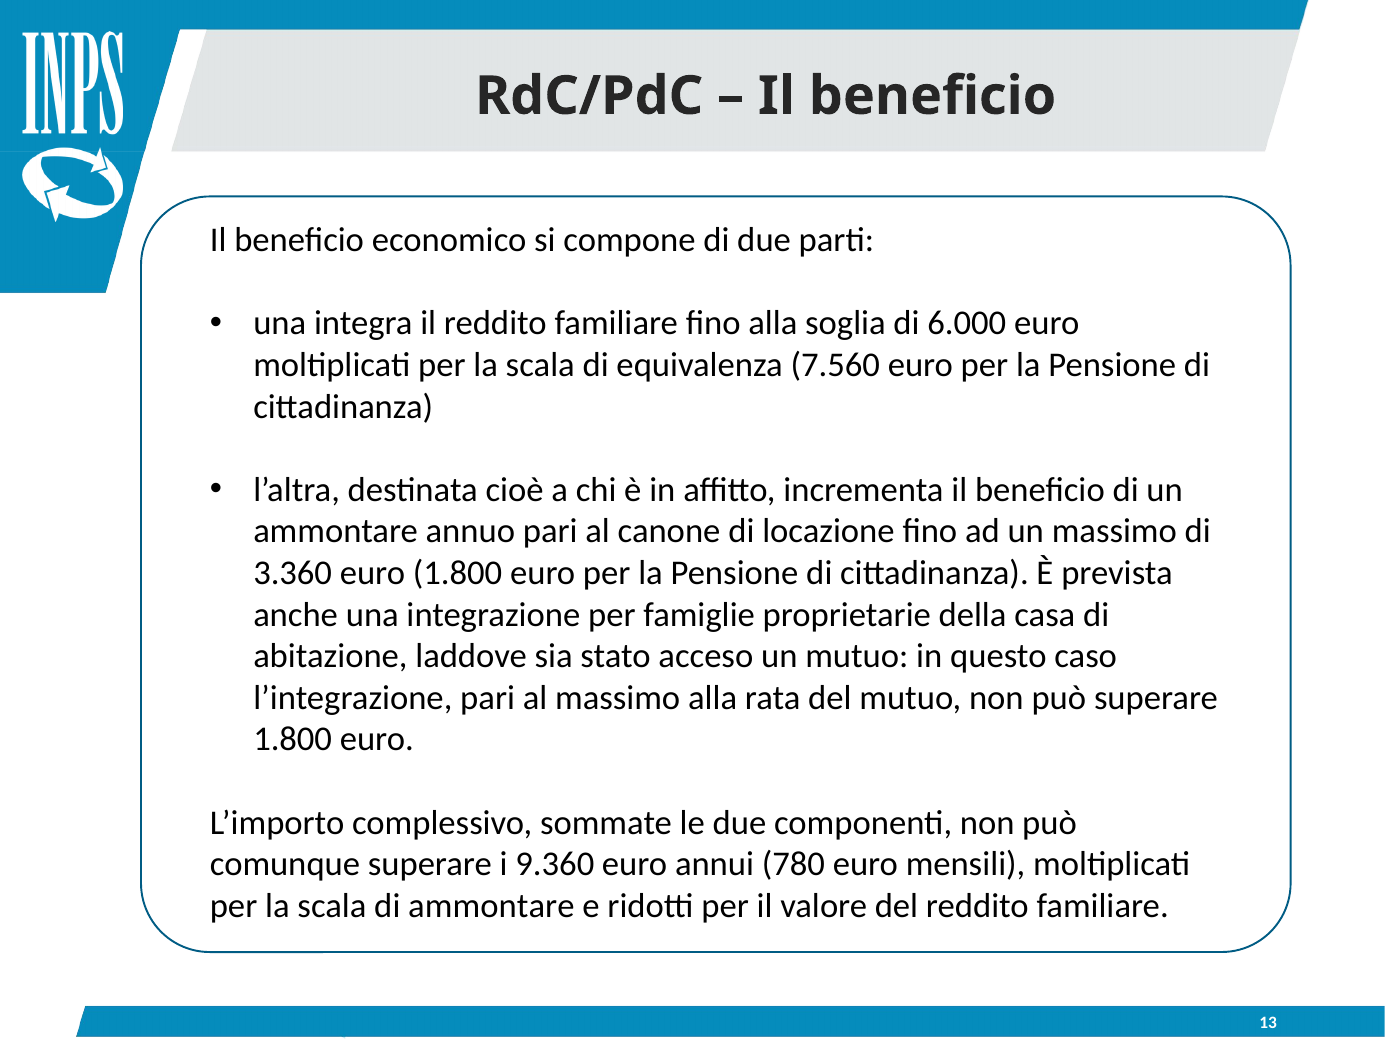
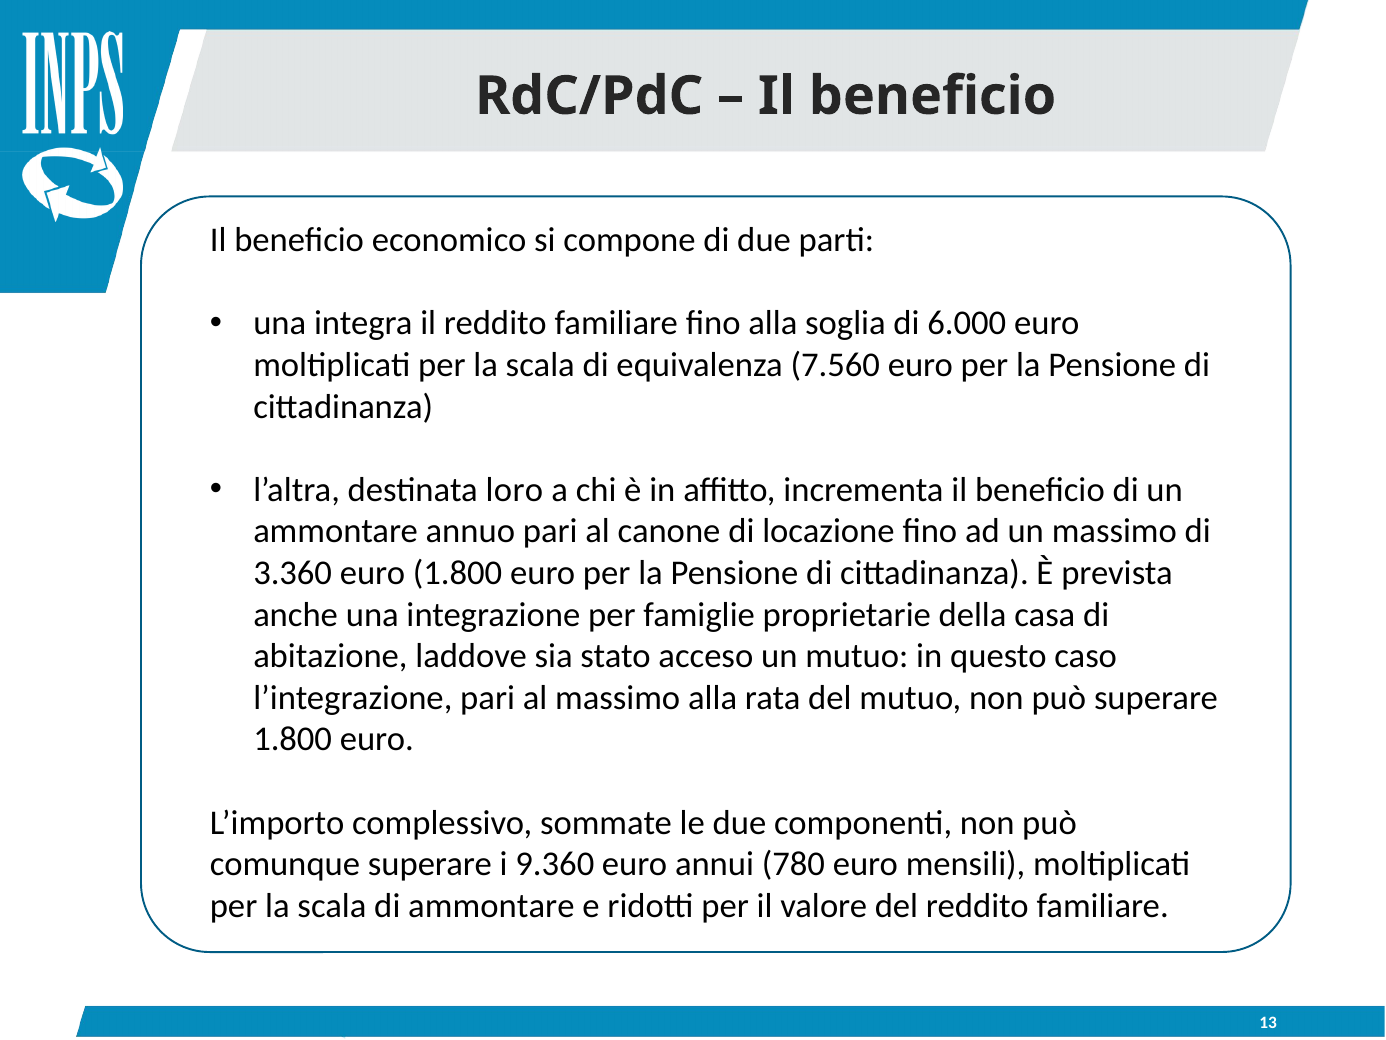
cioè: cioè -> loro
